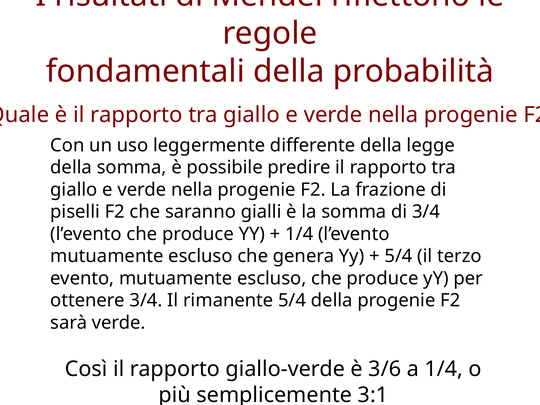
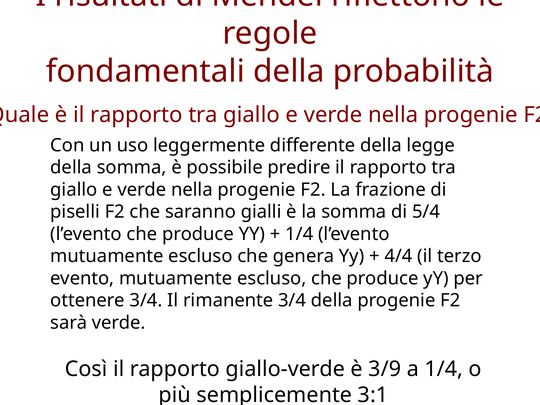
di 3/4: 3/4 -> 5/4
5/4 at (398, 256): 5/4 -> 4/4
rimanente 5/4: 5/4 -> 3/4
3/6: 3/6 -> 3/9
